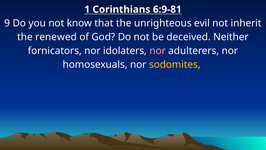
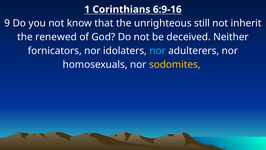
6:9-81: 6:9-81 -> 6:9-16
evil: evil -> still
nor at (158, 51) colour: pink -> light blue
